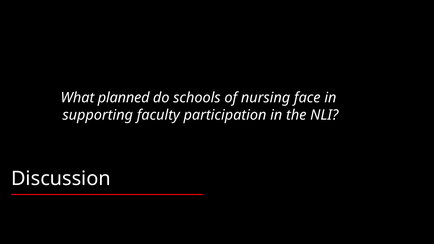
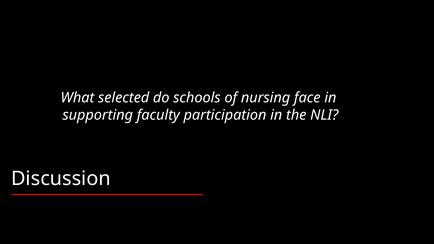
planned: planned -> selected
